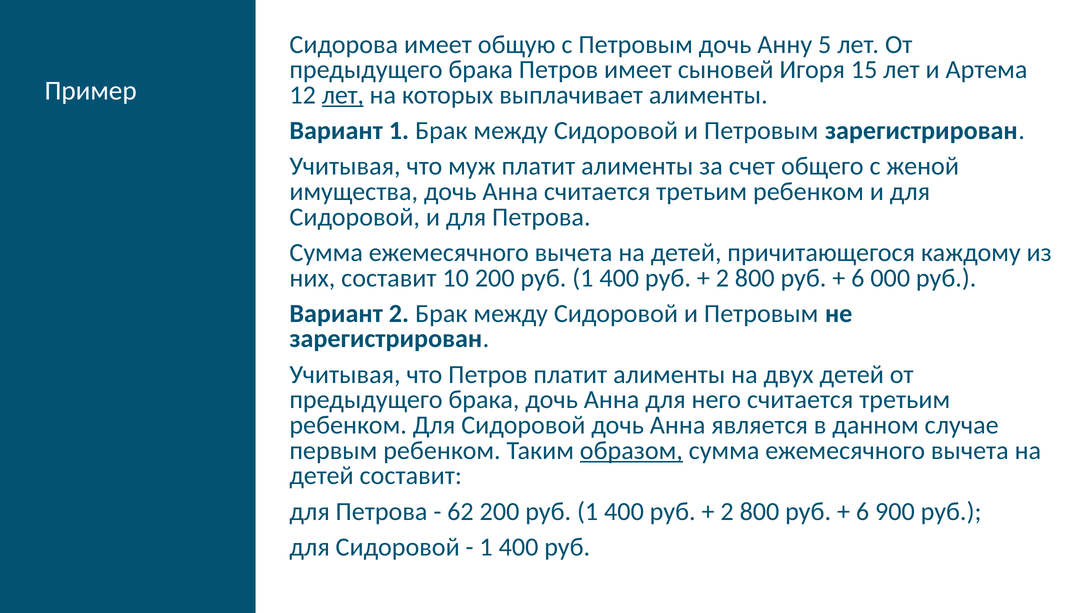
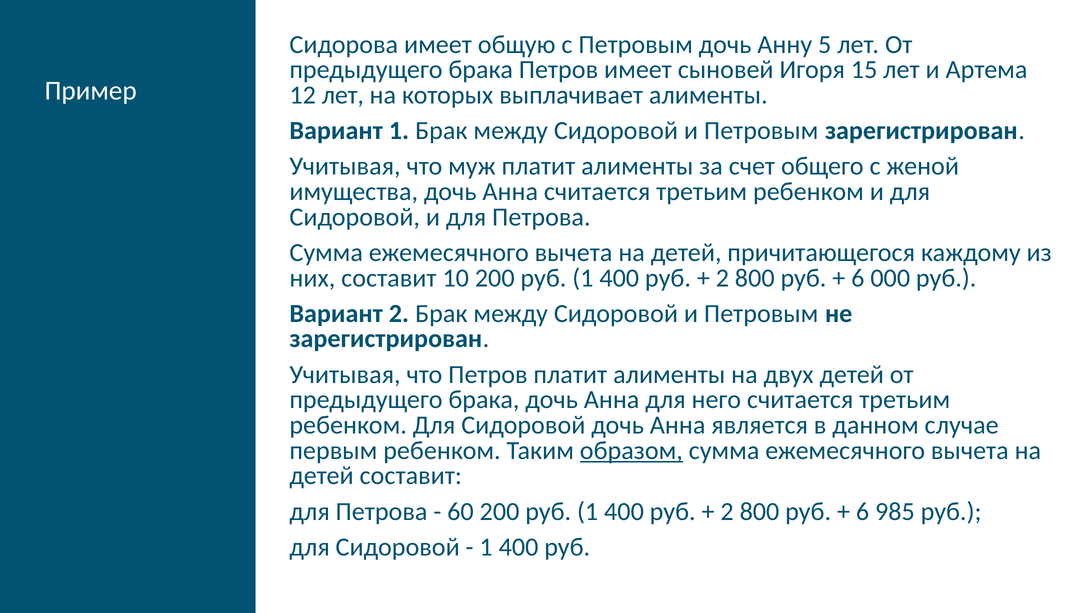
лет at (343, 95) underline: present -> none
62: 62 -> 60
900: 900 -> 985
